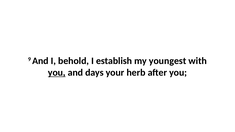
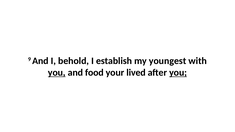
days: days -> food
herb: herb -> lived
you at (178, 73) underline: none -> present
